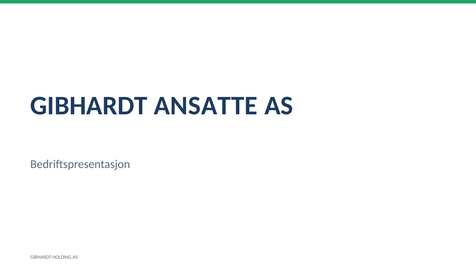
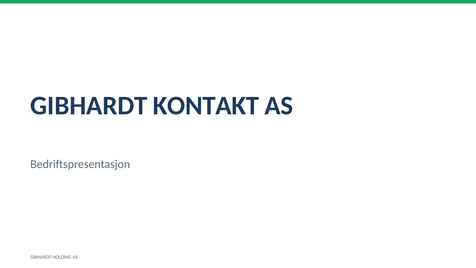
ANSATTE: ANSATTE -> KONTAKT
